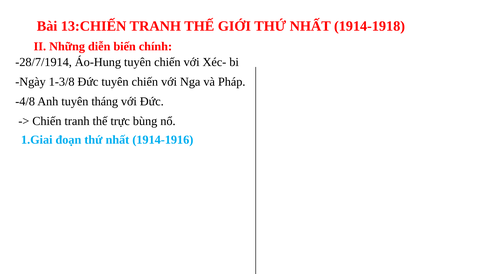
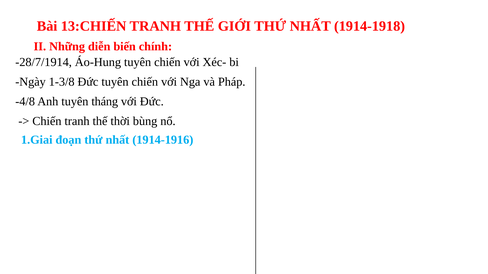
trực: trực -> thời
